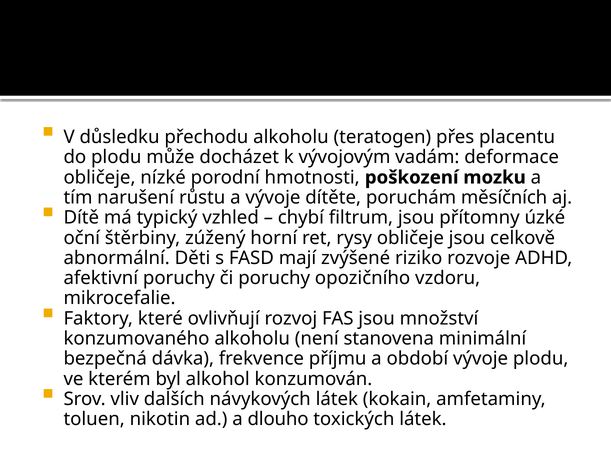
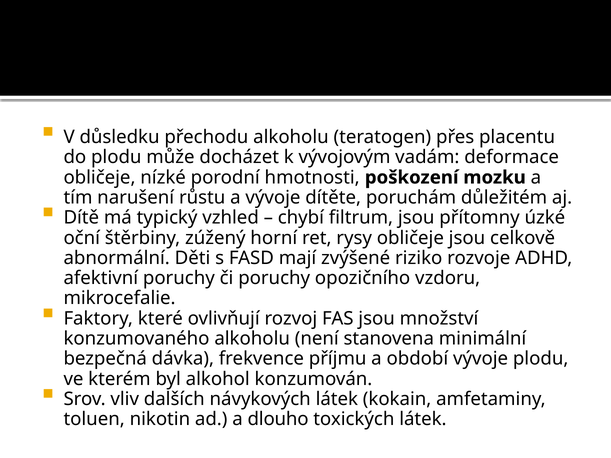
měsíčních: měsíčních -> důležitém
